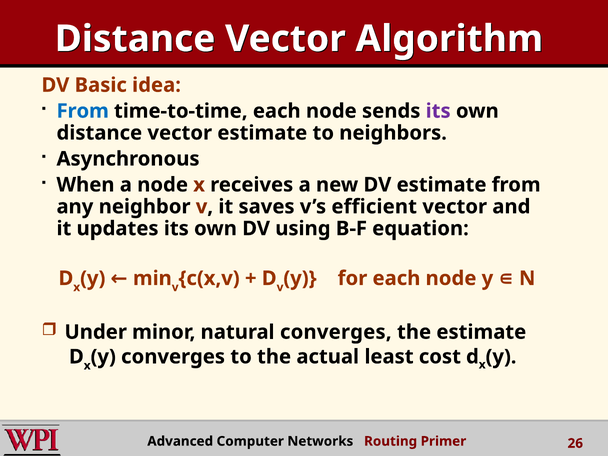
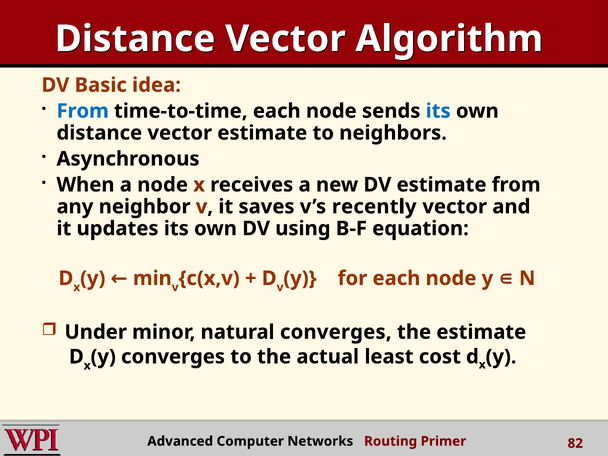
its at (438, 111) colour: purple -> blue
efficient: efficient -> recently
26: 26 -> 82
